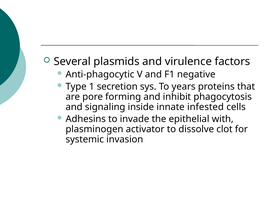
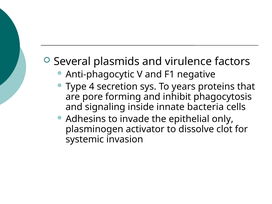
1: 1 -> 4
infested: infested -> bacteria
with: with -> only
